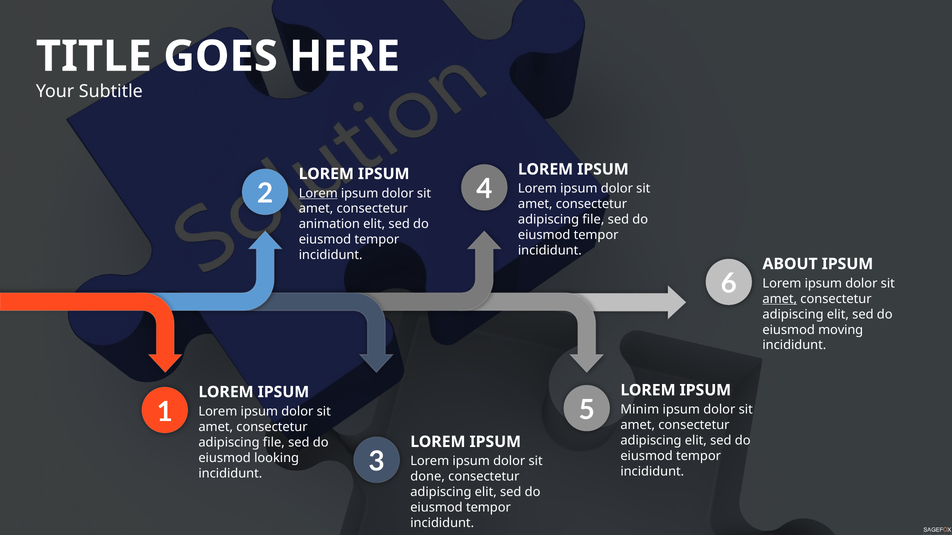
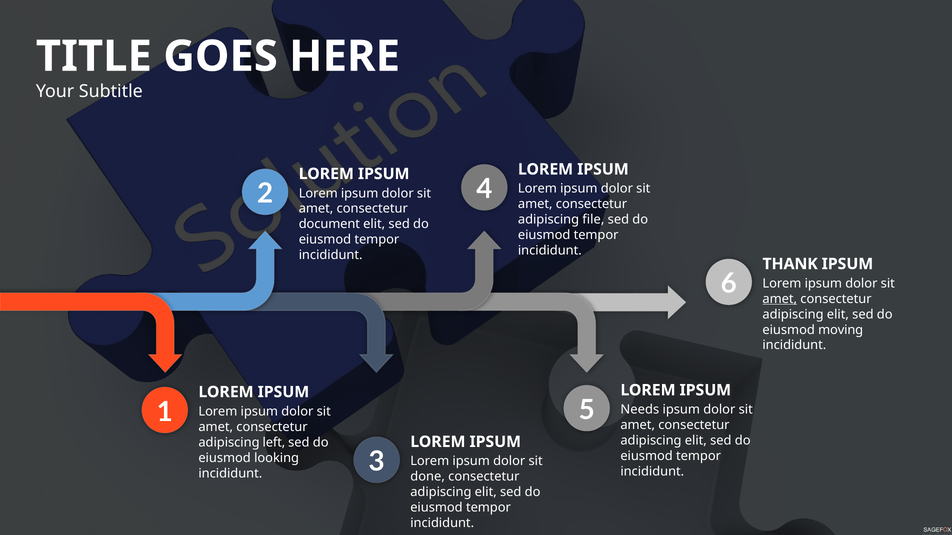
Lorem at (318, 193) underline: present -> none
animation: animation -> document
ABOUT: ABOUT -> THANK
Minim: Minim -> Needs
file at (274, 443): file -> left
